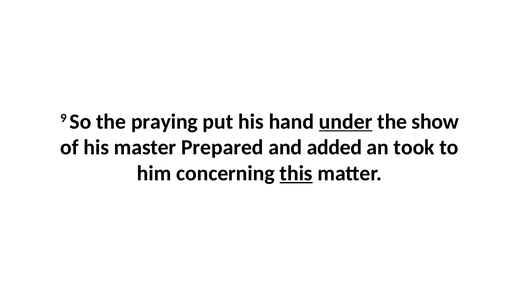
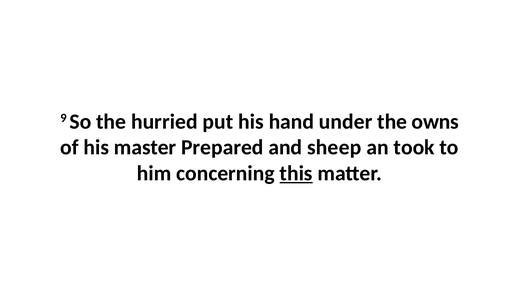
praying: praying -> hurried
under underline: present -> none
show: show -> owns
added: added -> sheep
